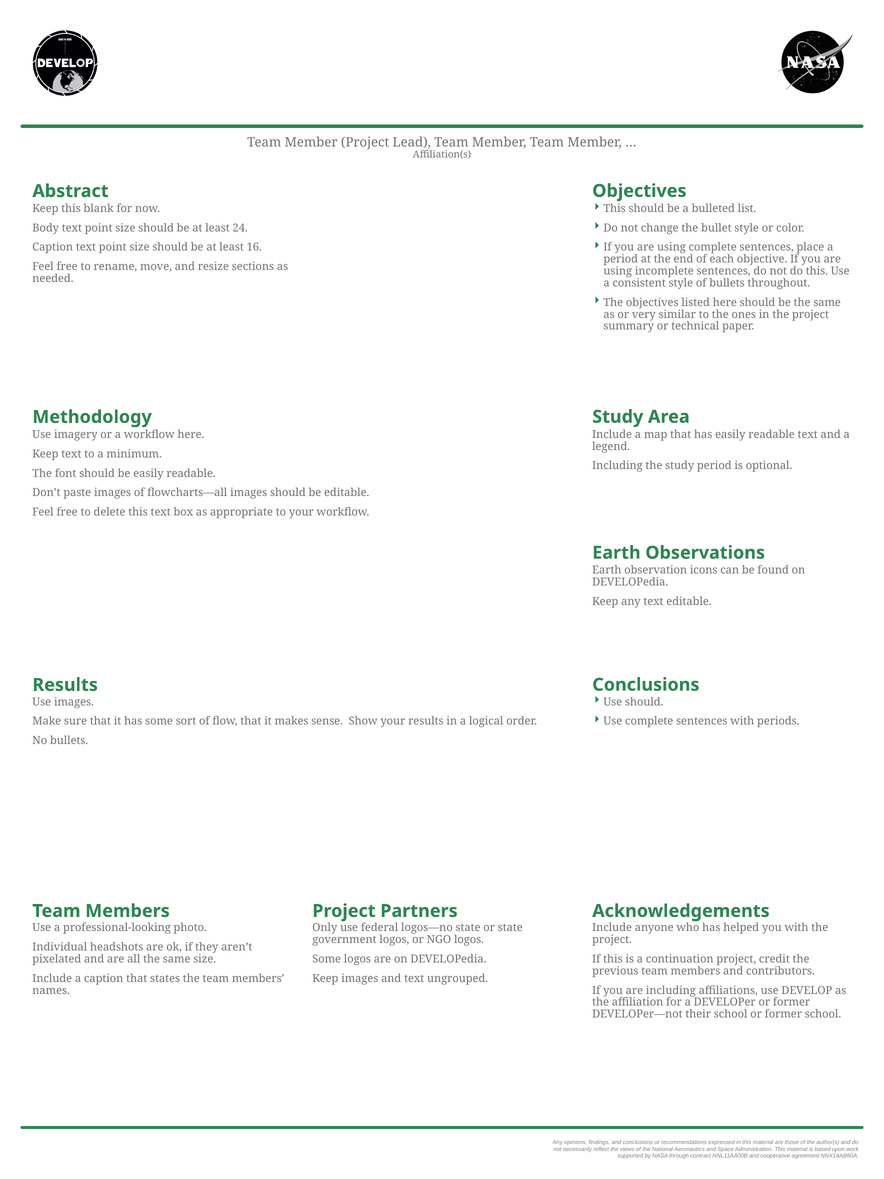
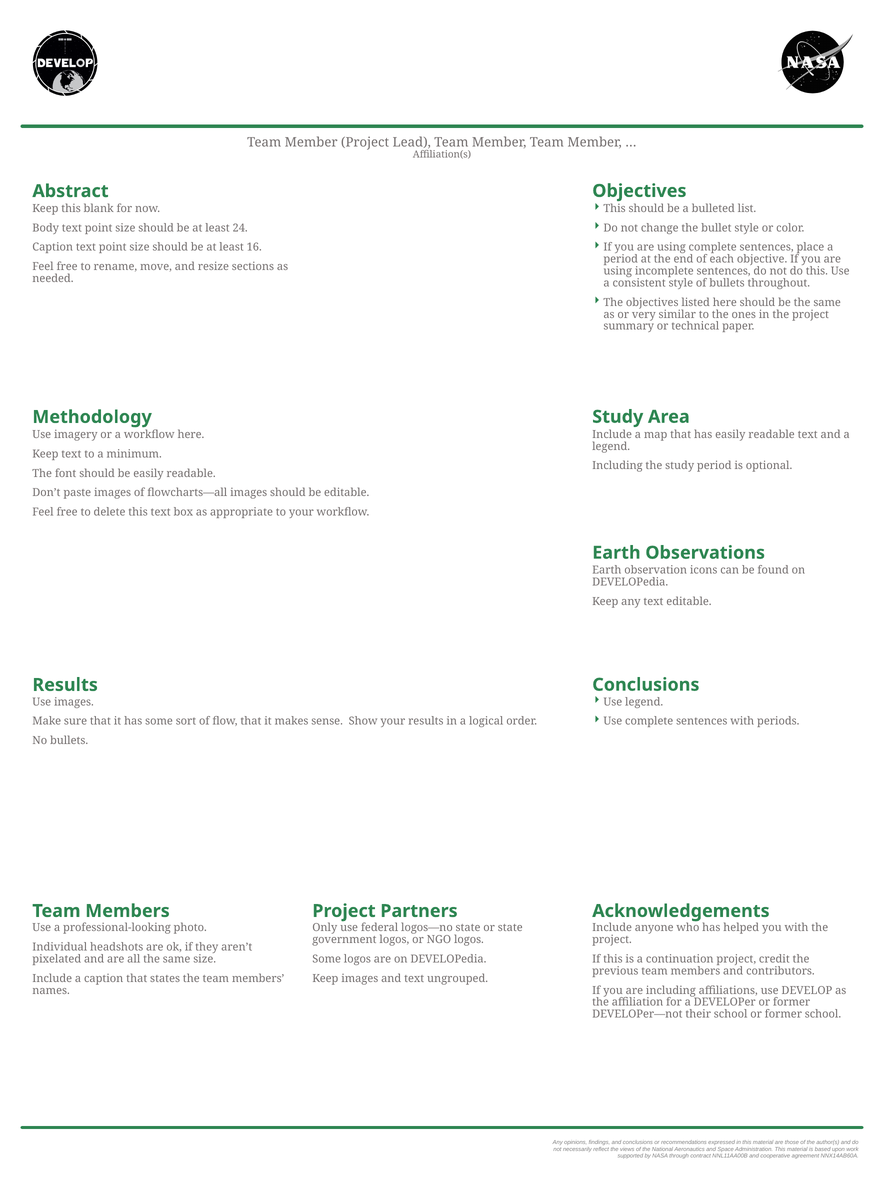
Use should: should -> legend
